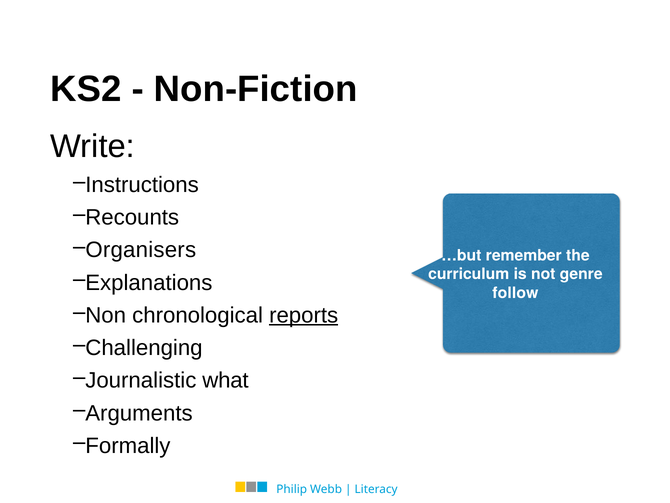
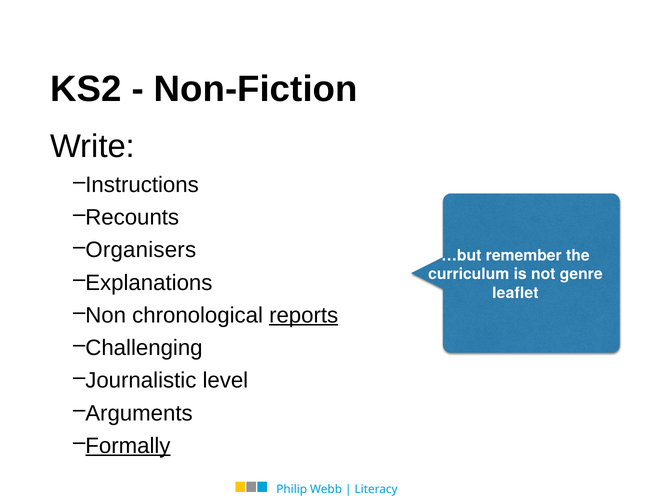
follow: follow -> leaflet
what: what -> level
Formally underline: none -> present
